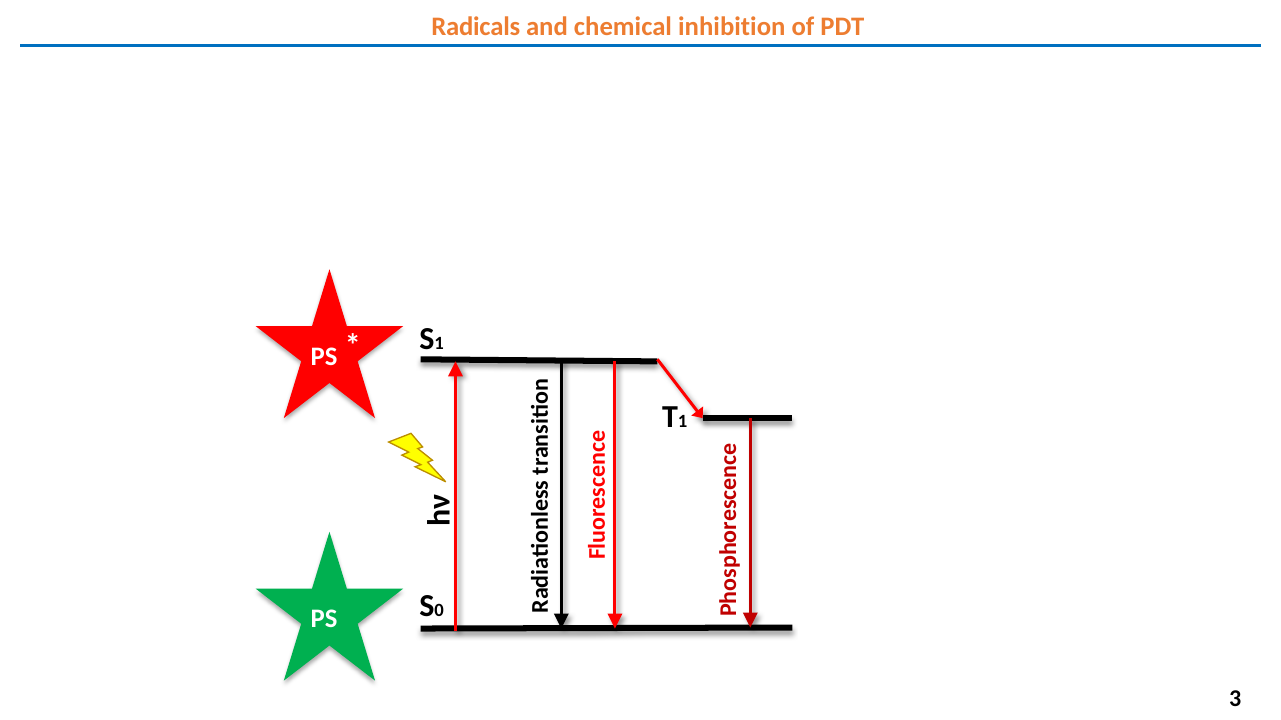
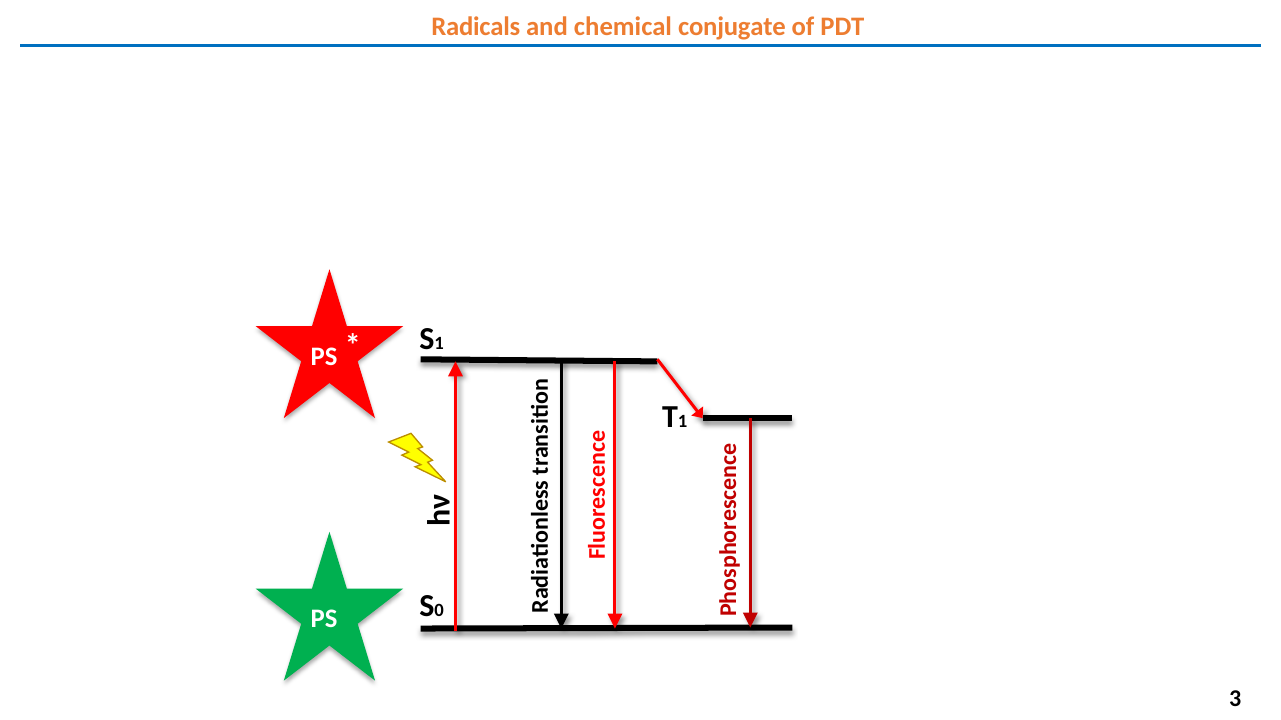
inhibition: inhibition -> conjugate
